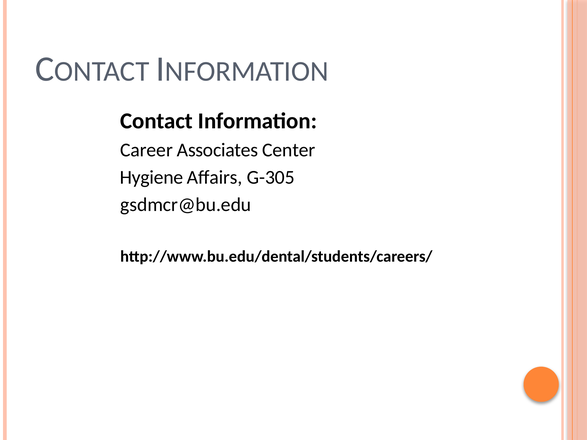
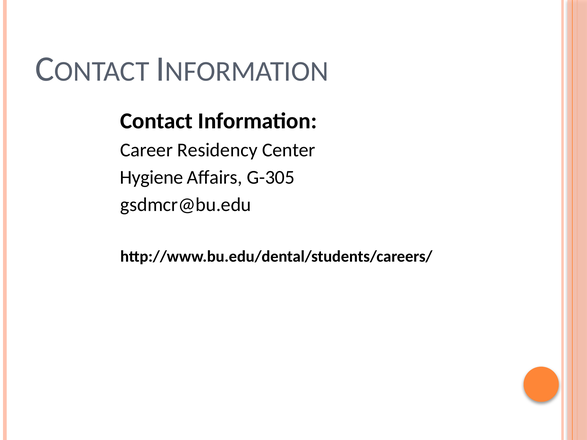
Associates: Associates -> Residency
